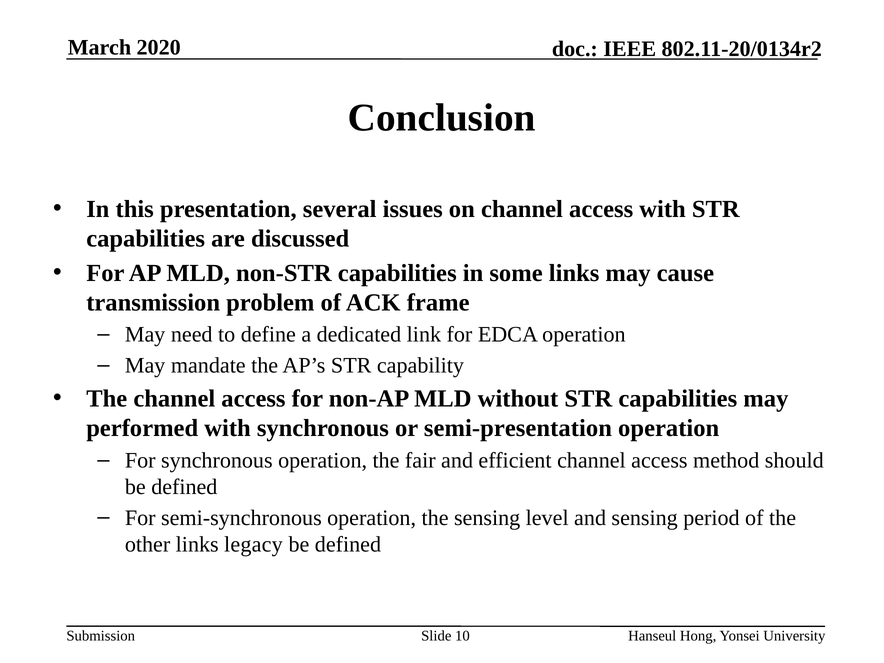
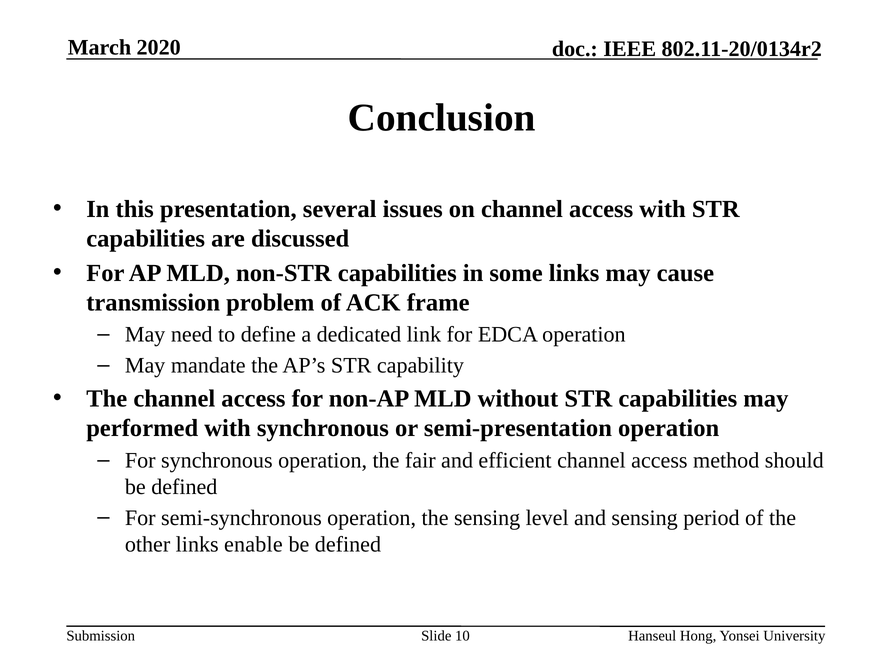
legacy: legacy -> enable
